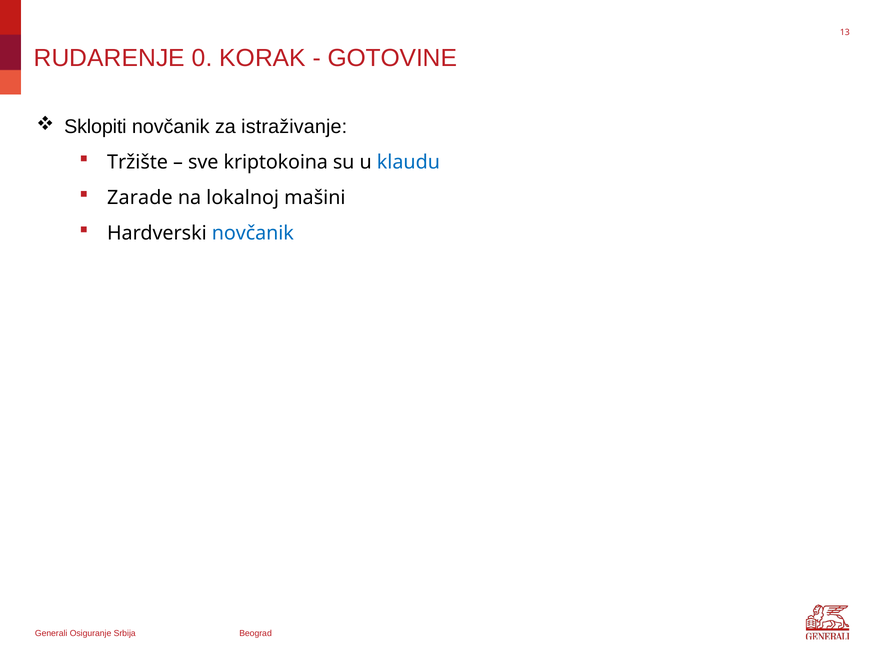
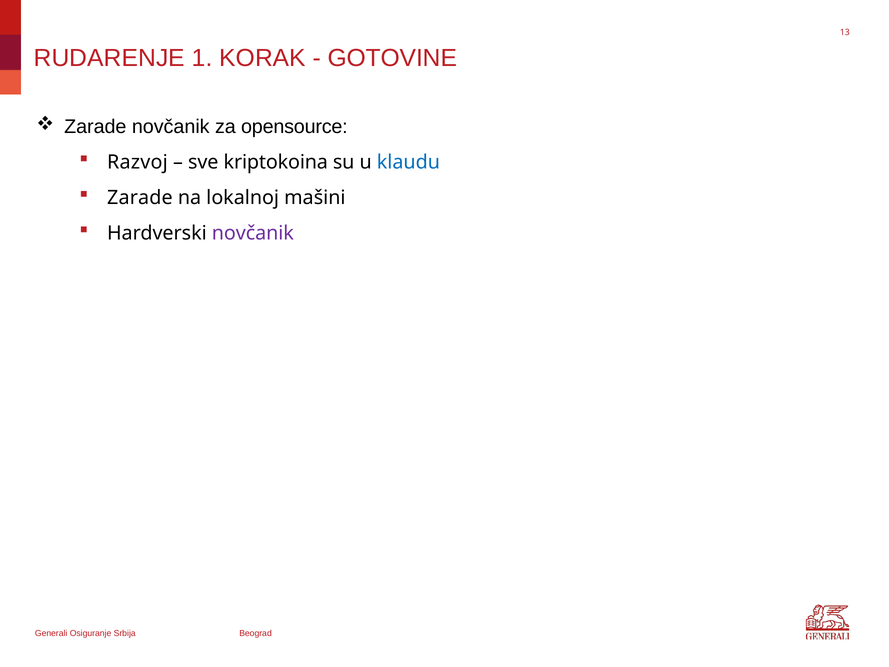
0: 0 -> 1
Sklopiti at (95, 127): Sklopiti -> Zarade
istraživanje: istraživanje -> opensource
Tržište: Tržište -> Razvoj
novčanik at (253, 233) colour: blue -> purple
